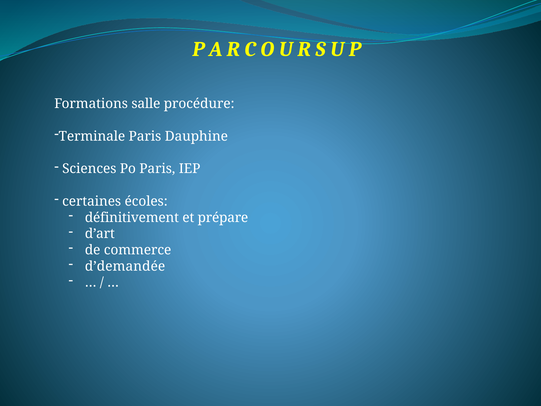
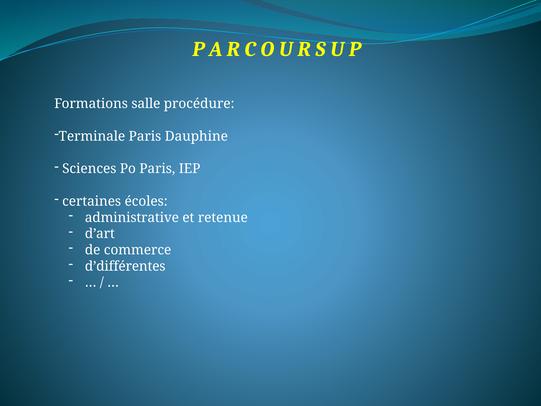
définitivement: définitivement -> administrative
prépare: prépare -> retenue
d’demandée: d’demandée -> d’différentes
